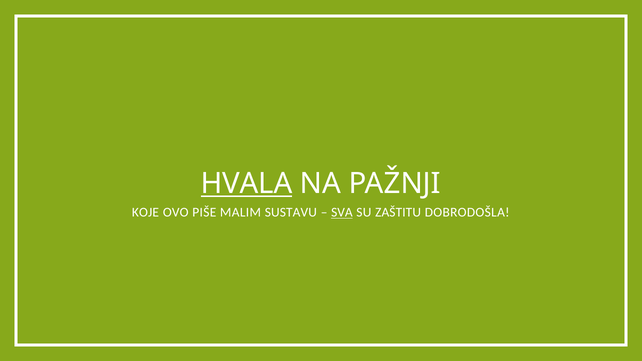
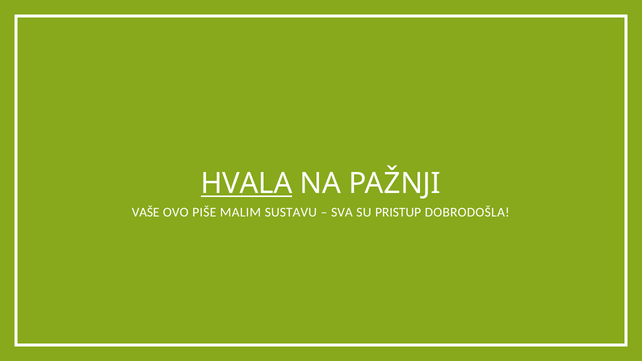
KOJE: KOJE -> VAŠE
SVA underline: present -> none
ZAŠTITU: ZAŠTITU -> PRISTUP
